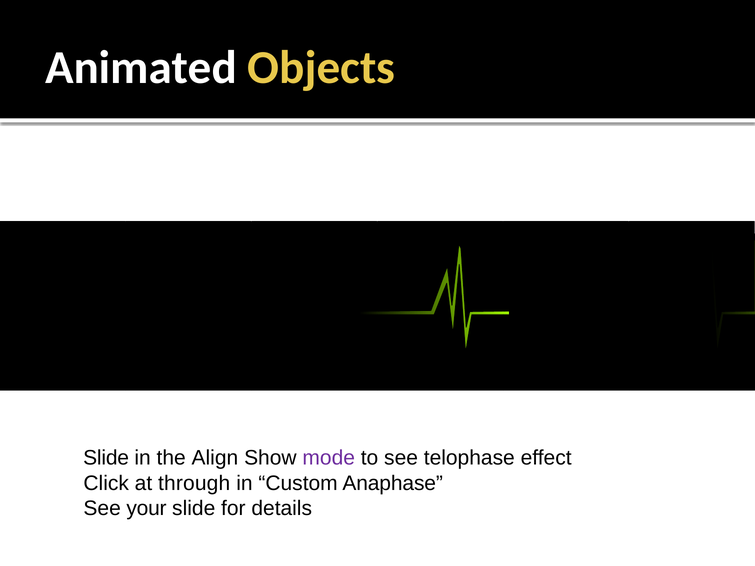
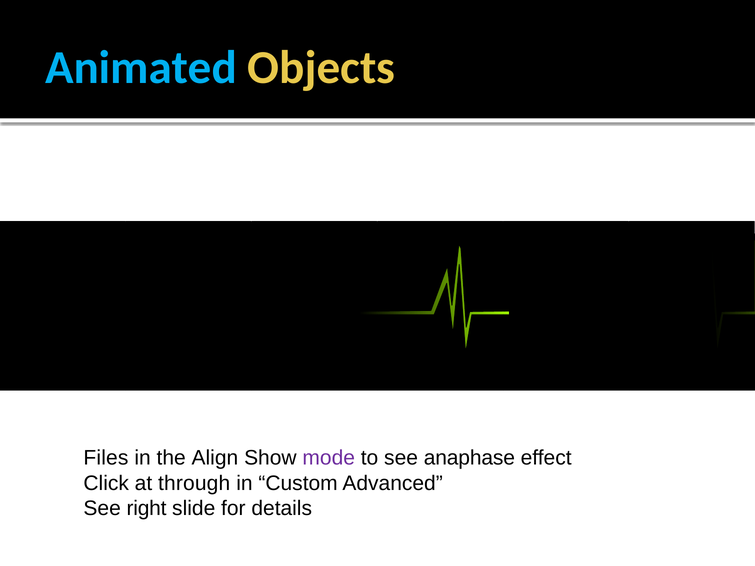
Animated colour: white -> light blue
Slide at (106, 458): Slide -> Files
telophase: telophase -> anaphase
Anaphase: Anaphase -> Advanced
your: your -> right
